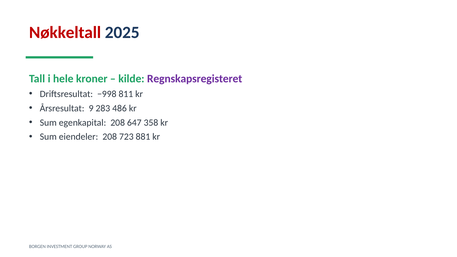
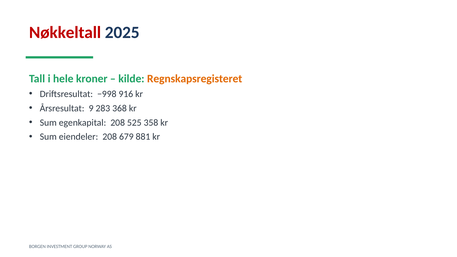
Regnskapsregisteret colour: purple -> orange
811: 811 -> 916
486: 486 -> 368
647: 647 -> 525
723: 723 -> 679
